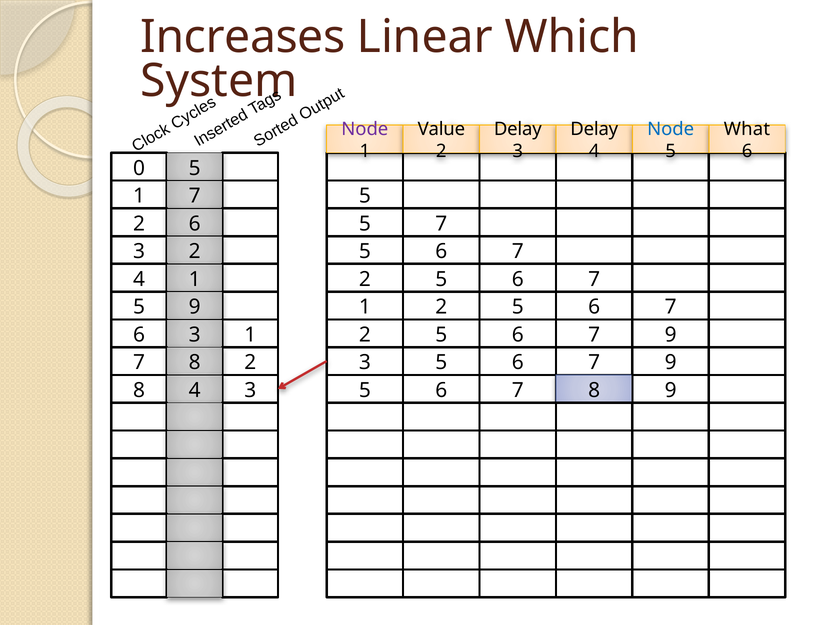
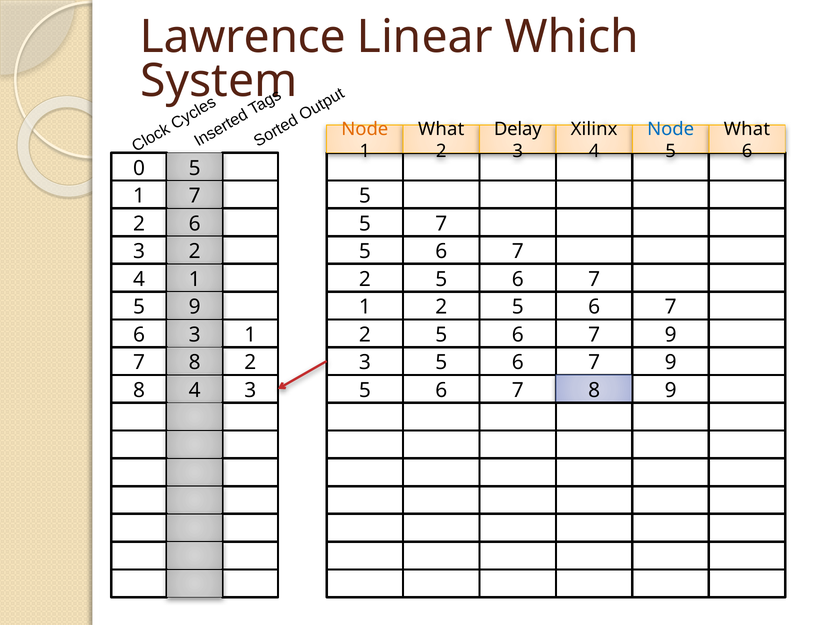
Increases: Increases -> Lawrence
Node at (365, 129) colour: purple -> orange
Value at (441, 129): Value -> What
Delay at (594, 129): Delay -> Xilinx
